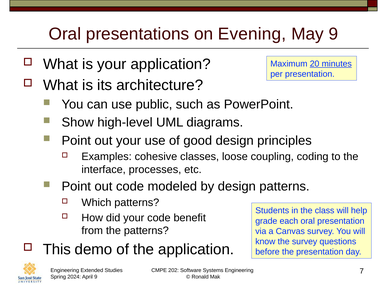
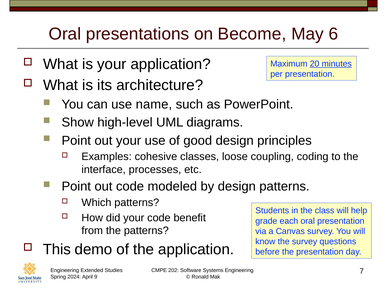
Evening: Evening -> Become
May 9: 9 -> 6
public: public -> name
